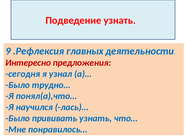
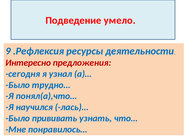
Подведение узнать: узнать -> умело
главных: главных -> ресурсы
